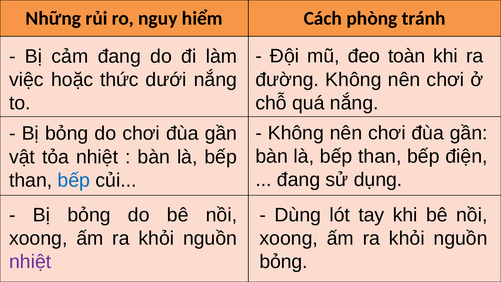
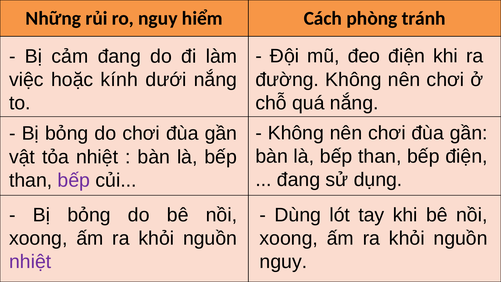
đeo toàn: toàn -> điện
thức: thức -> kính
bếp at (74, 180) colour: blue -> purple
bỏng at (283, 262): bỏng -> nguy
